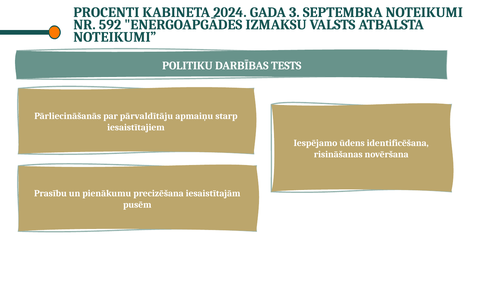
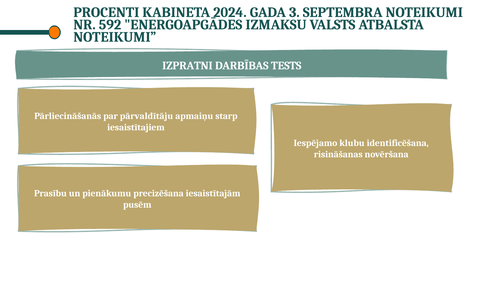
POLITIKU: POLITIKU -> IZPRATNI
ūdens: ūdens -> klubu
